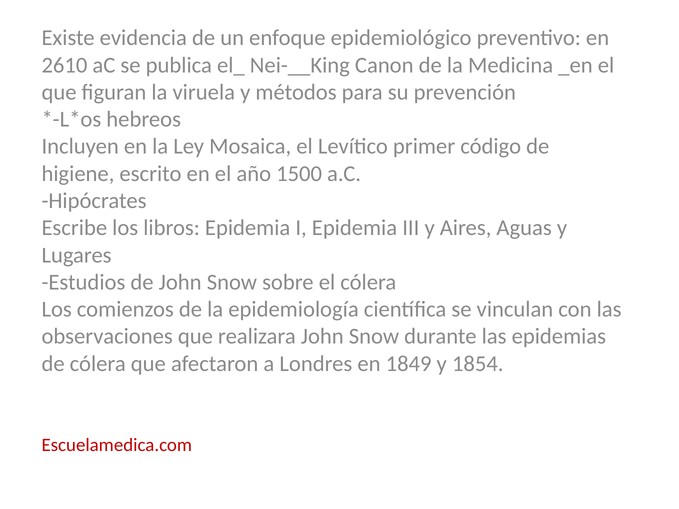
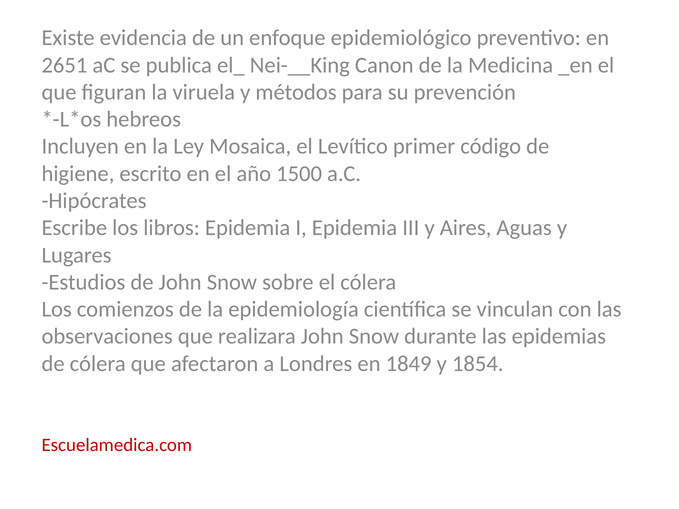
2610: 2610 -> 2651
